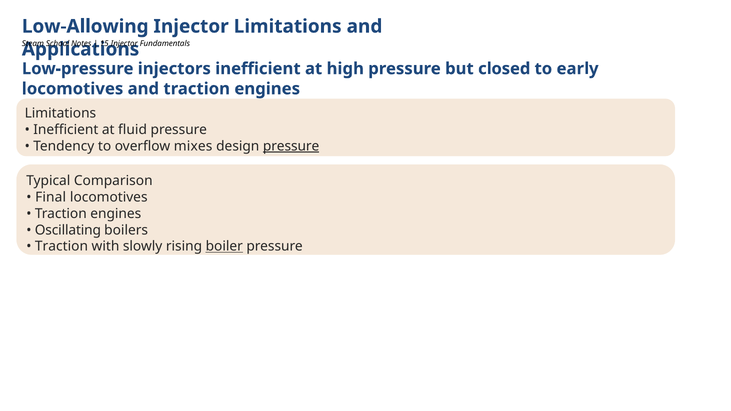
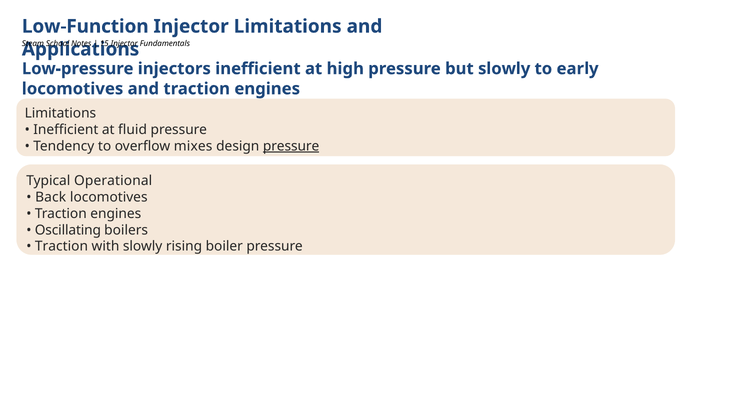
Low-Allowing: Low-Allowing -> Low-Function
but closed: closed -> slowly
Comparison: Comparison -> Operational
Final: Final -> Back
boiler underline: present -> none
